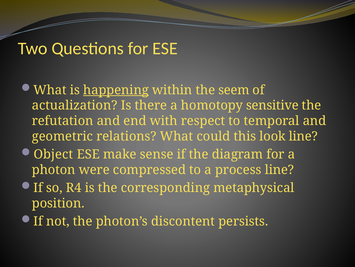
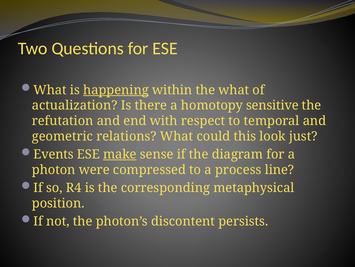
the seem: seem -> what
look line: line -> just
Object: Object -> Events
make underline: none -> present
